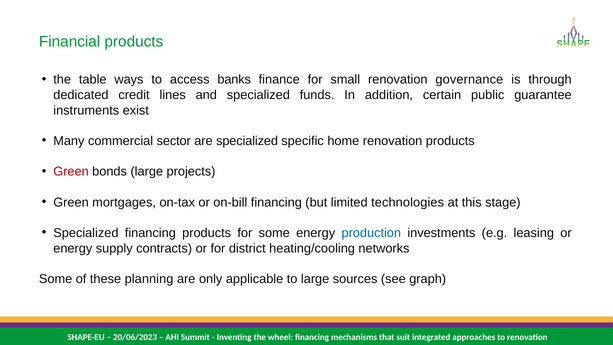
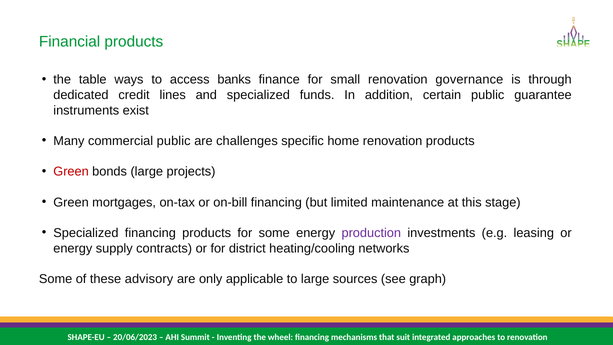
commercial sector: sector -> public
are specialized: specialized -> challenges
technologies: technologies -> maintenance
production colour: blue -> purple
planning: planning -> advisory
